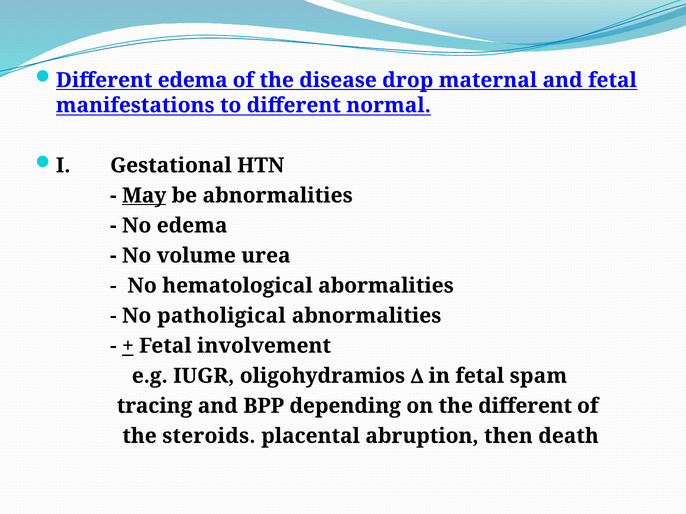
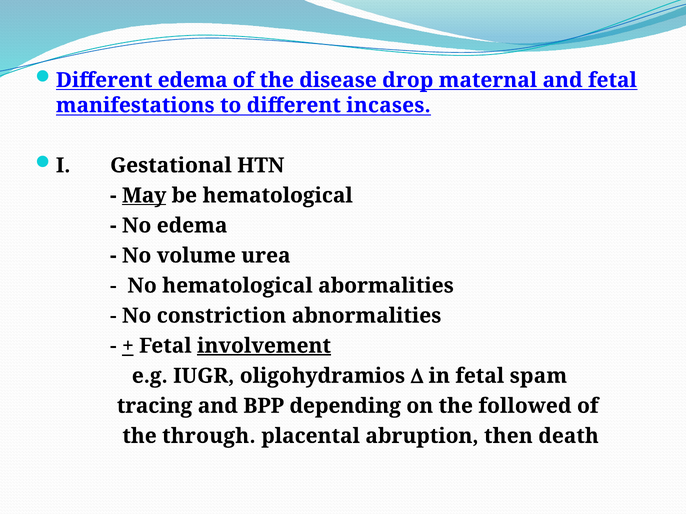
normal: normal -> incases
be abnormalities: abnormalities -> hematological
patholigical: patholigical -> constriction
involvement underline: none -> present
the different: different -> followed
steroids: steroids -> through
